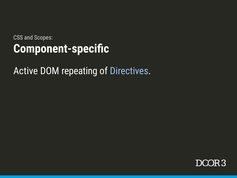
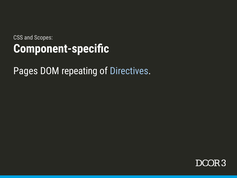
Active: Active -> Pages
